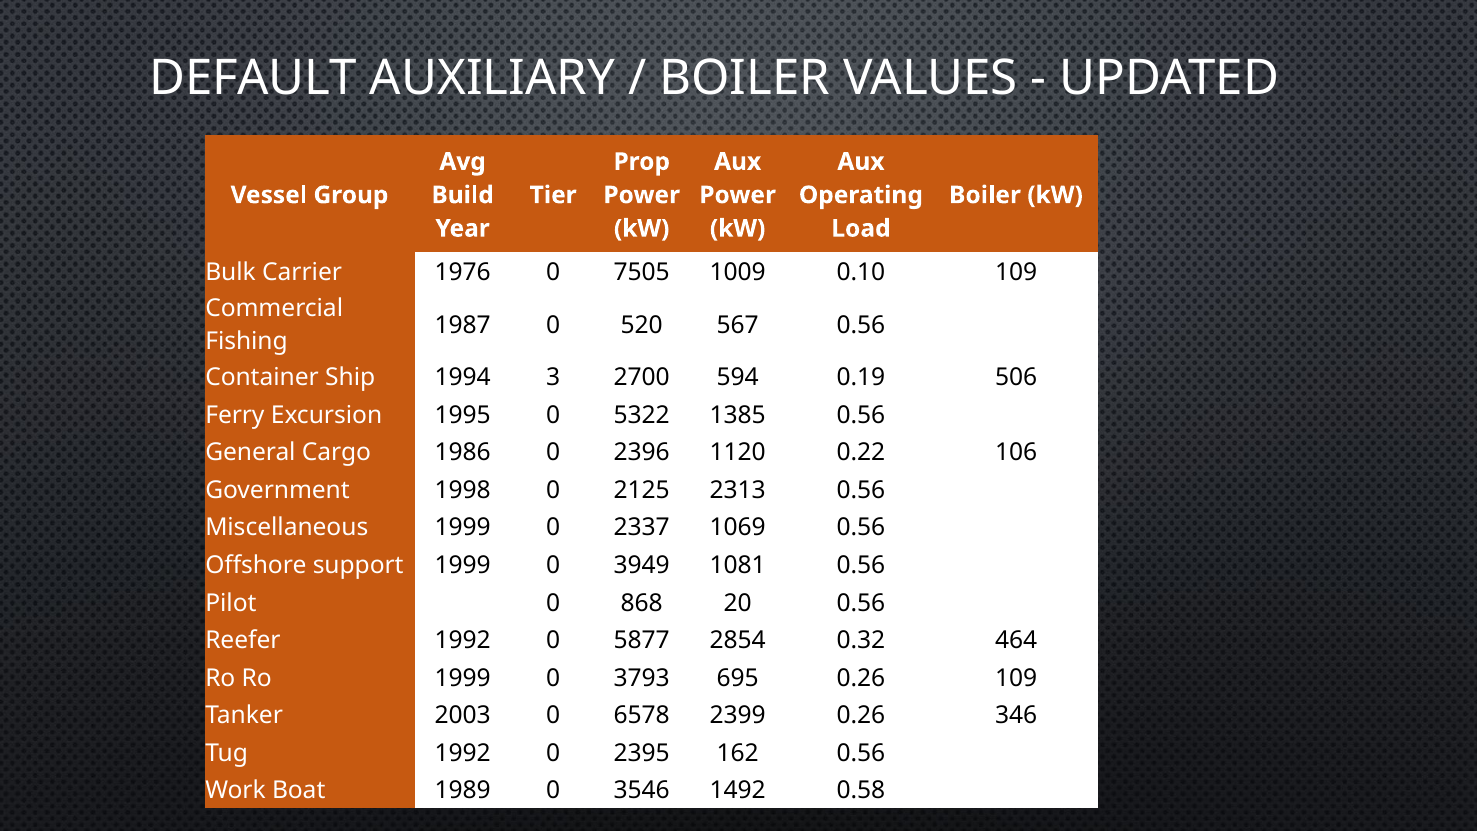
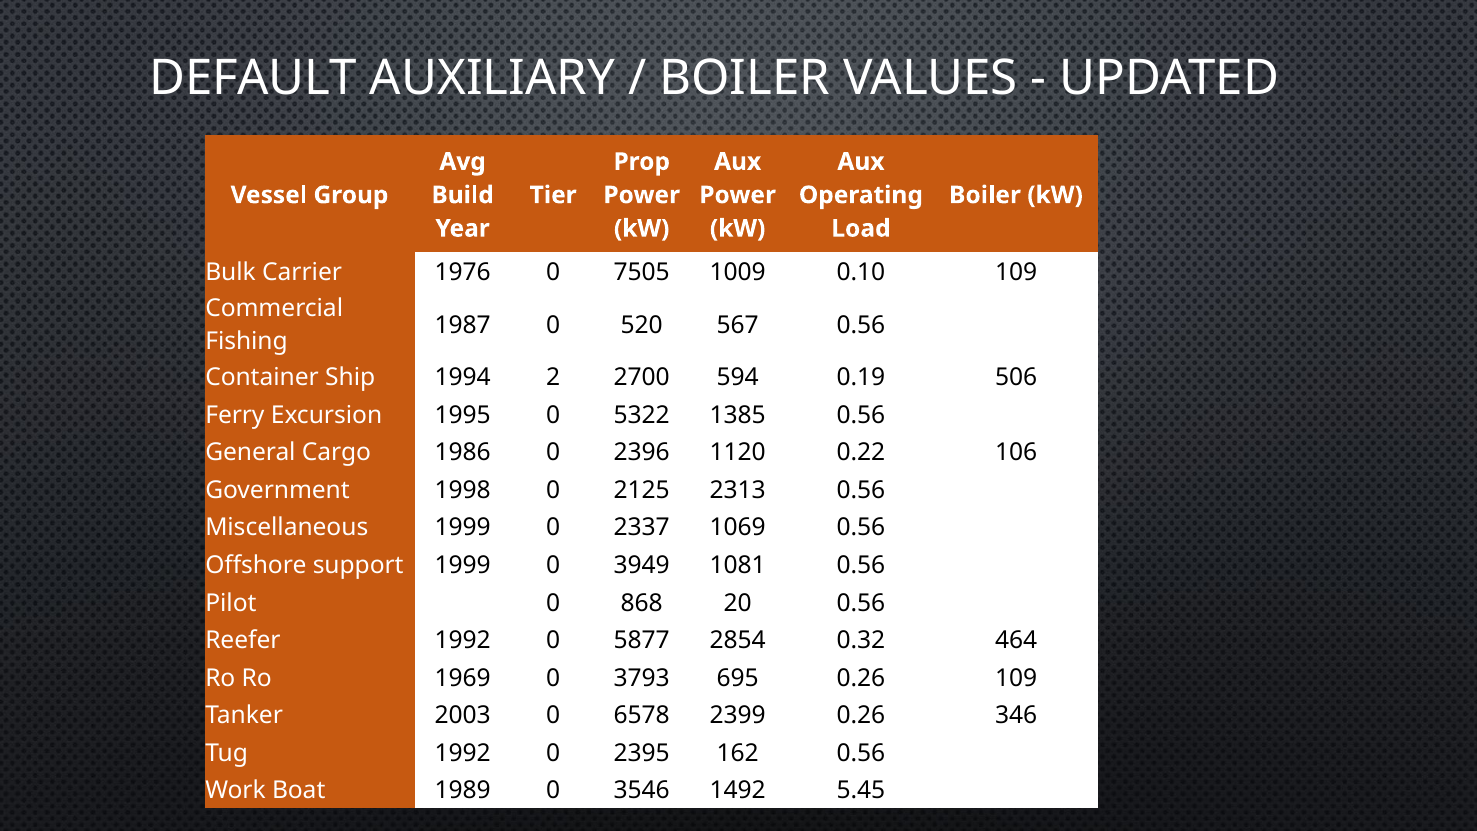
3: 3 -> 2
Ro 1999: 1999 -> 1969
0.58: 0.58 -> 5.45
